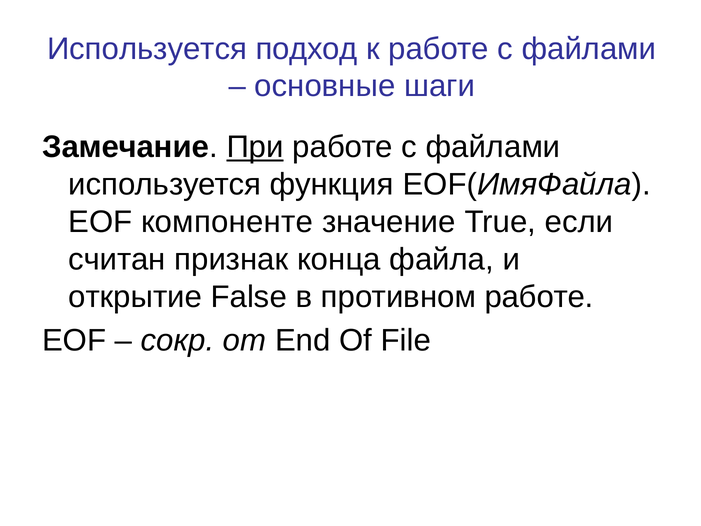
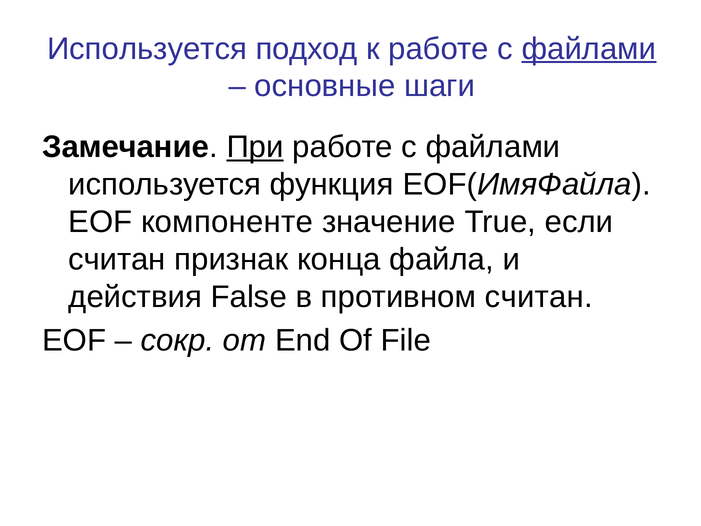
файлами at (589, 49) underline: none -> present
открытие: открытие -> действия
противном работе: работе -> считан
